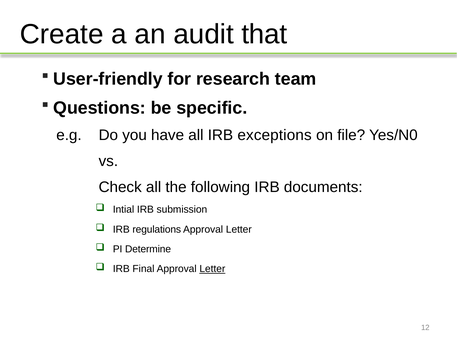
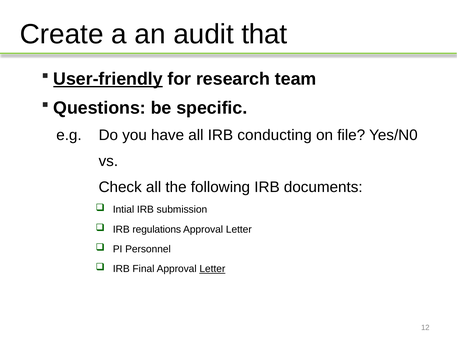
User-friendly underline: none -> present
exceptions: exceptions -> conducting
Determine: Determine -> Personnel
